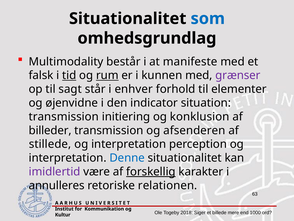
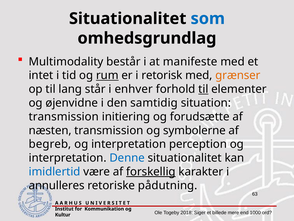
falsk: falsk -> intet
tid underline: present -> none
kunnen: kunnen -> retorisk
grænser colour: purple -> orange
sagt: sagt -> lang
til at (203, 89) underline: none -> present
indicator: indicator -> samtidig
konklusion: konklusion -> forudsætte
billeder: billeder -> næsten
afsenderen: afsenderen -> symbolerne
stillede: stillede -> begreb
imidlertid colour: purple -> blue
relationen: relationen -> pådutning
